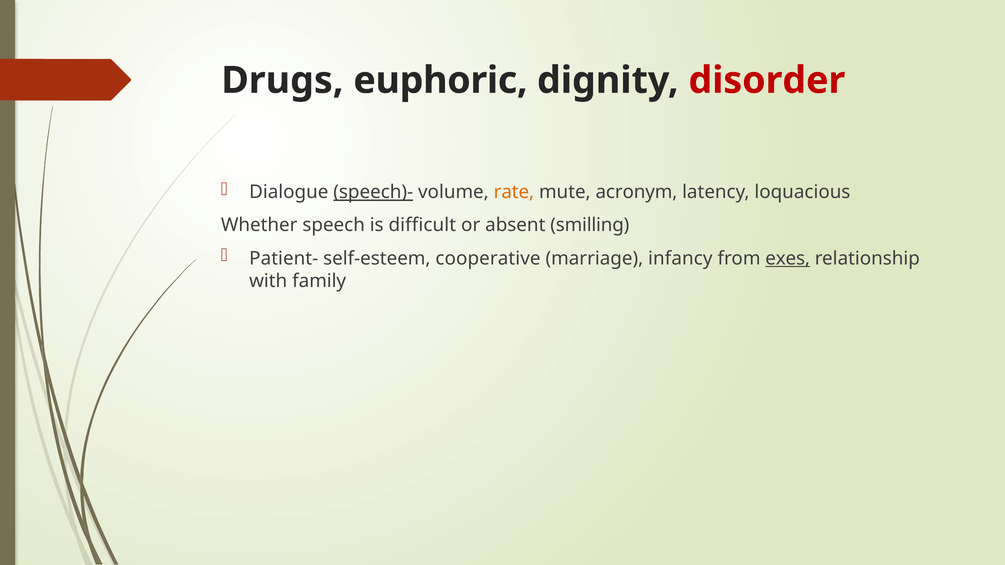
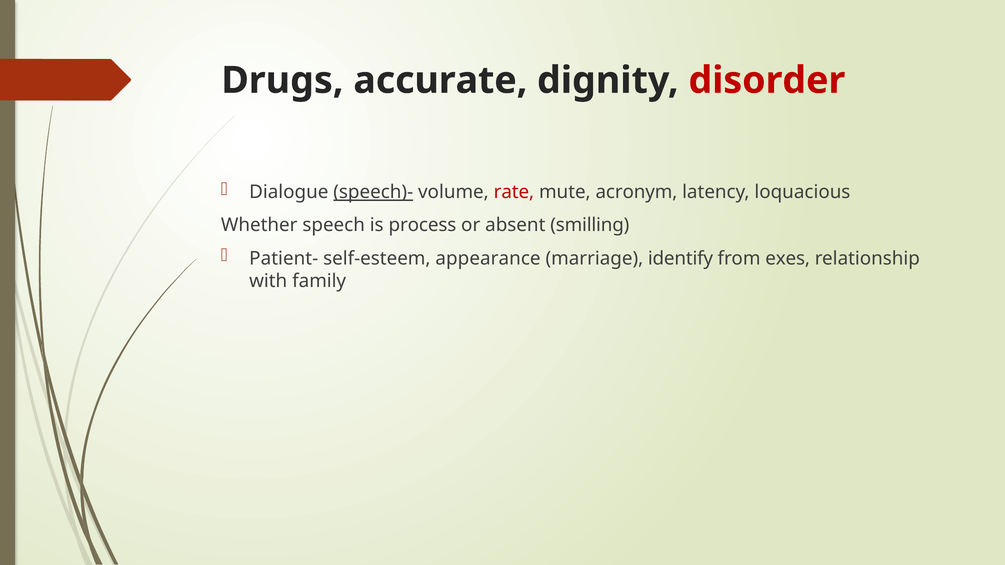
euphoric: euphoric -> accurate
rate colour: orange -> red
difficult: difficult -> process
cooperative: cooperative -> appearance
infancy: infancy -> identify
exes underline: present -> none
